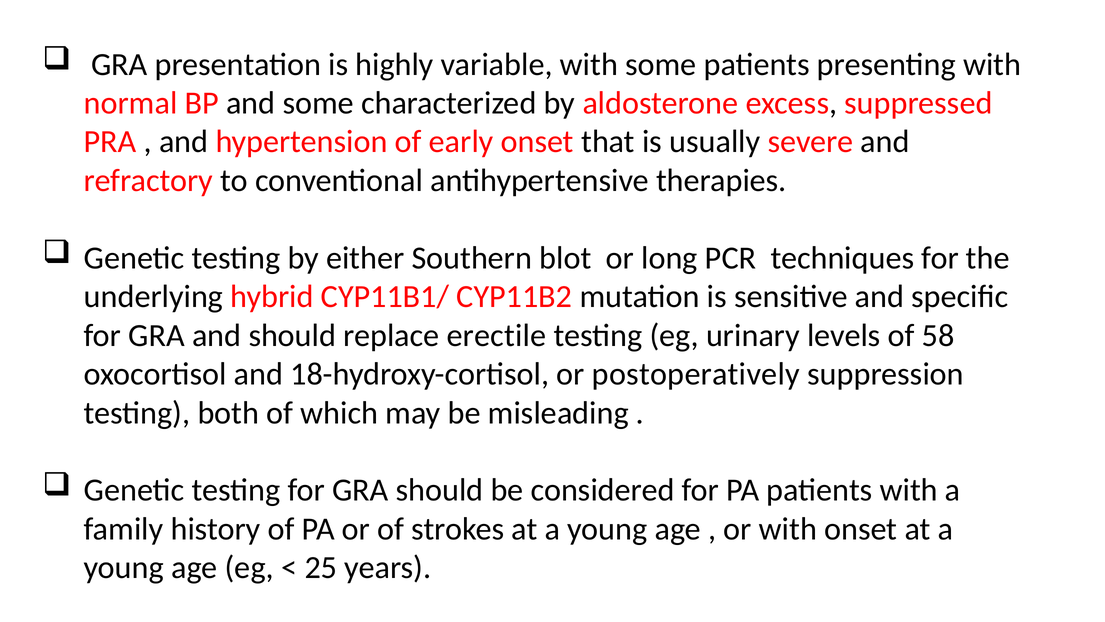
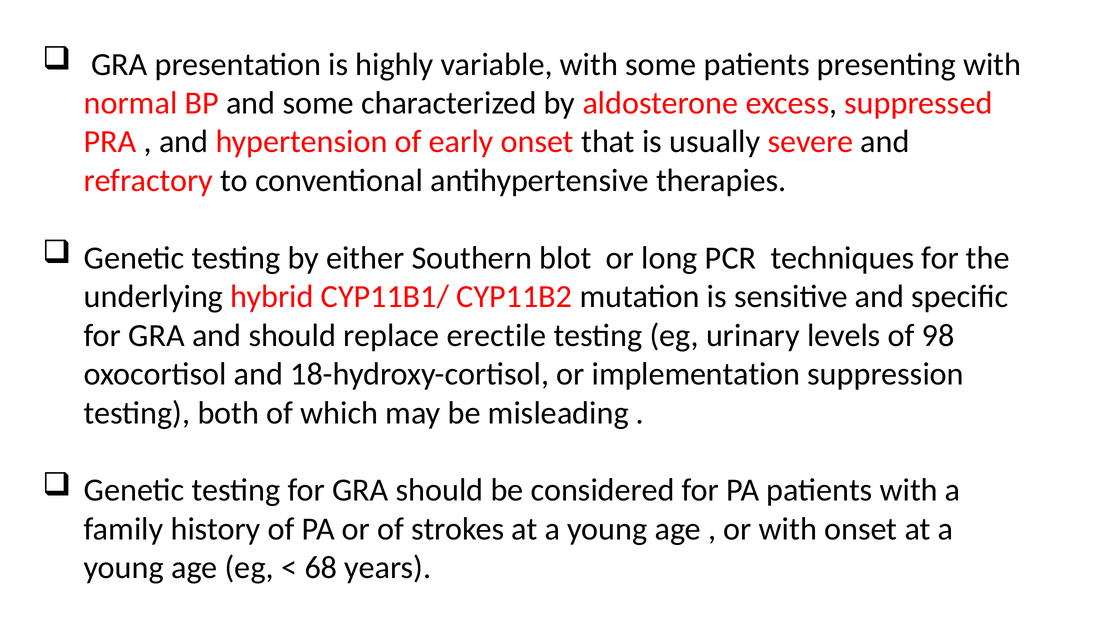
58: 58 -> 98
postoperatively: postoperatively -> implementation
25: 25 -> 68
